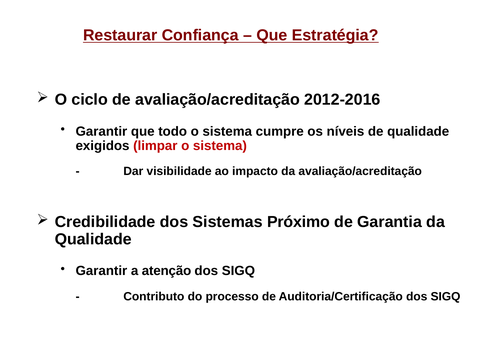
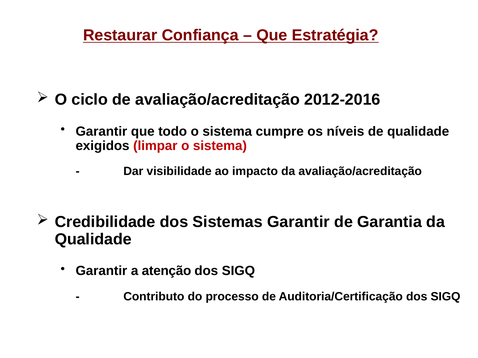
Sistemas Próximo: Próximo -> Garantir
